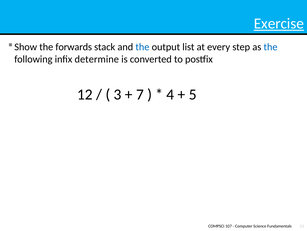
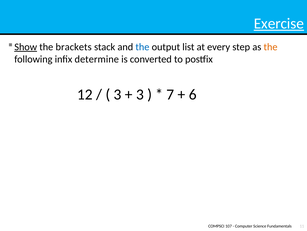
Show underline: none -> present
forwards: forwards -> brackets
the at (271, 47) colour: blue -> orange
7 at (140, 94): 7 -> 3
4: 4 -> 7
5: 5 -> 6
